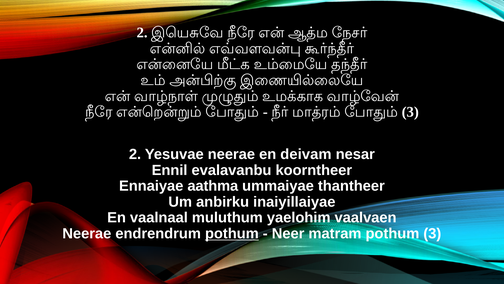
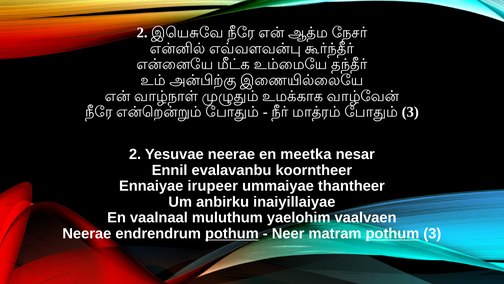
deivam: deivam -> meetka
aathma: aathma -> irupeer
pothum at (392, 233) underline: none -> present
